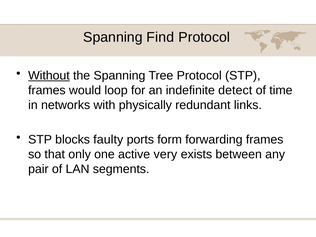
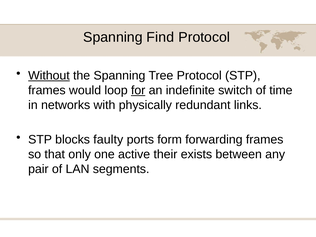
for underline: none -> present
detect: detect -> switch
very: very -> their
